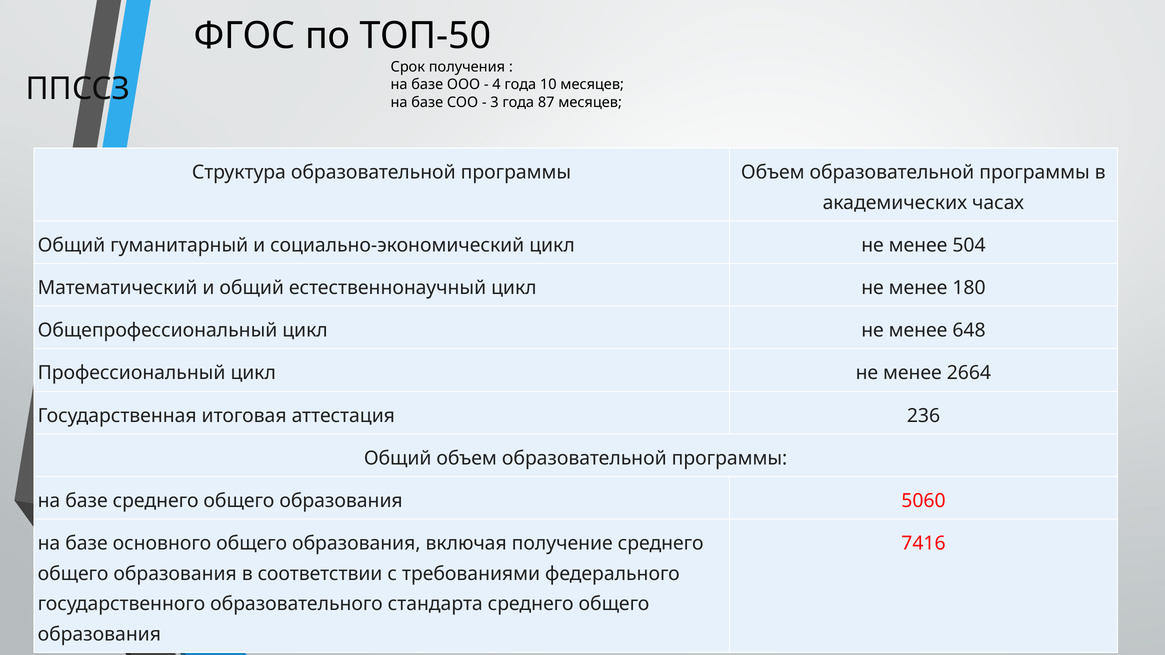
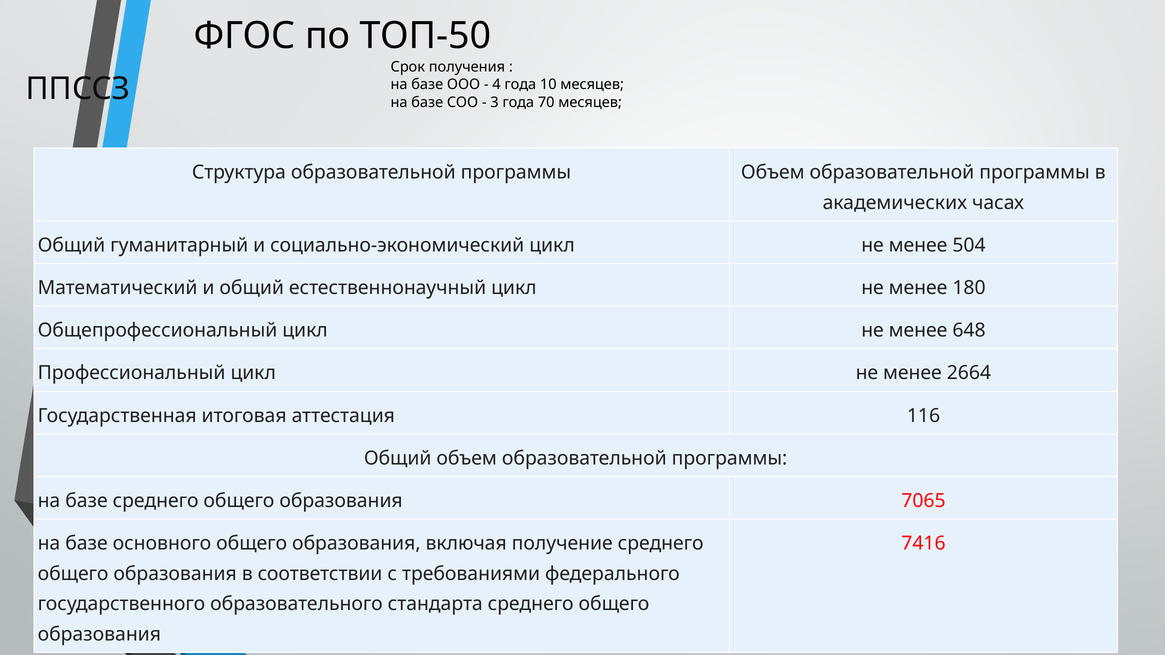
87: 87 -> 70
236: 236 -> 116
5060: 5060 -> 7065
